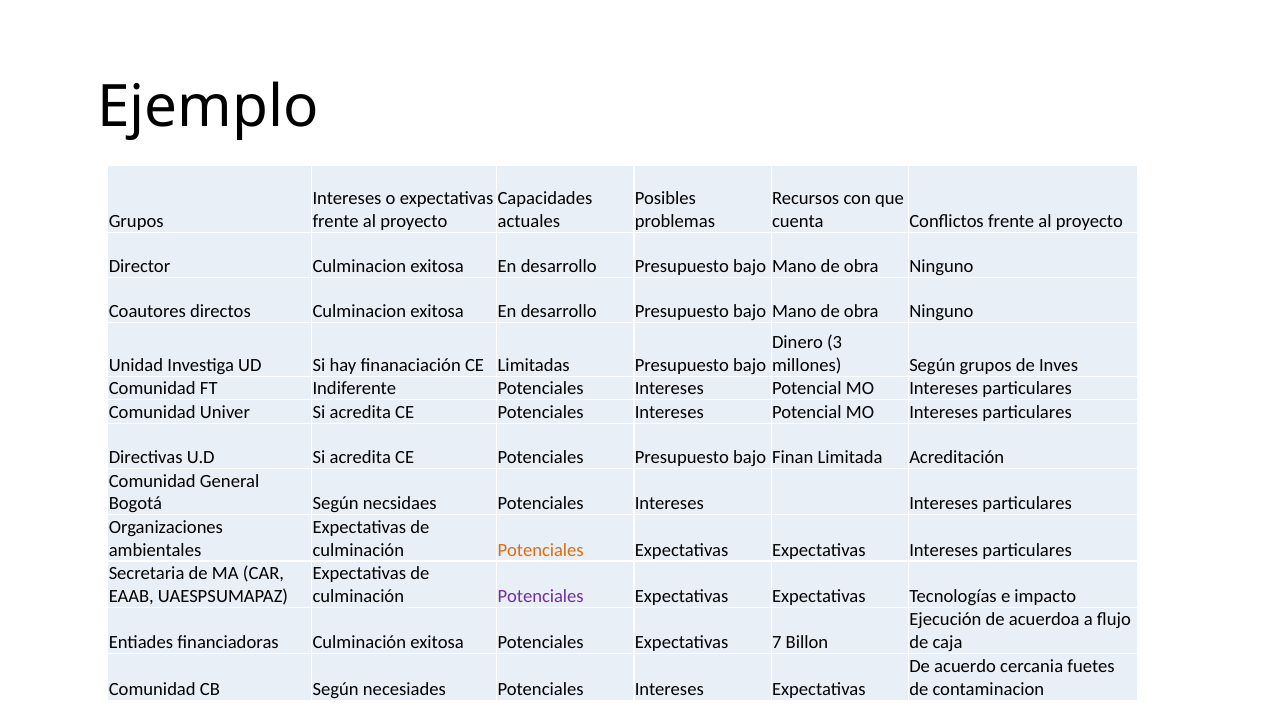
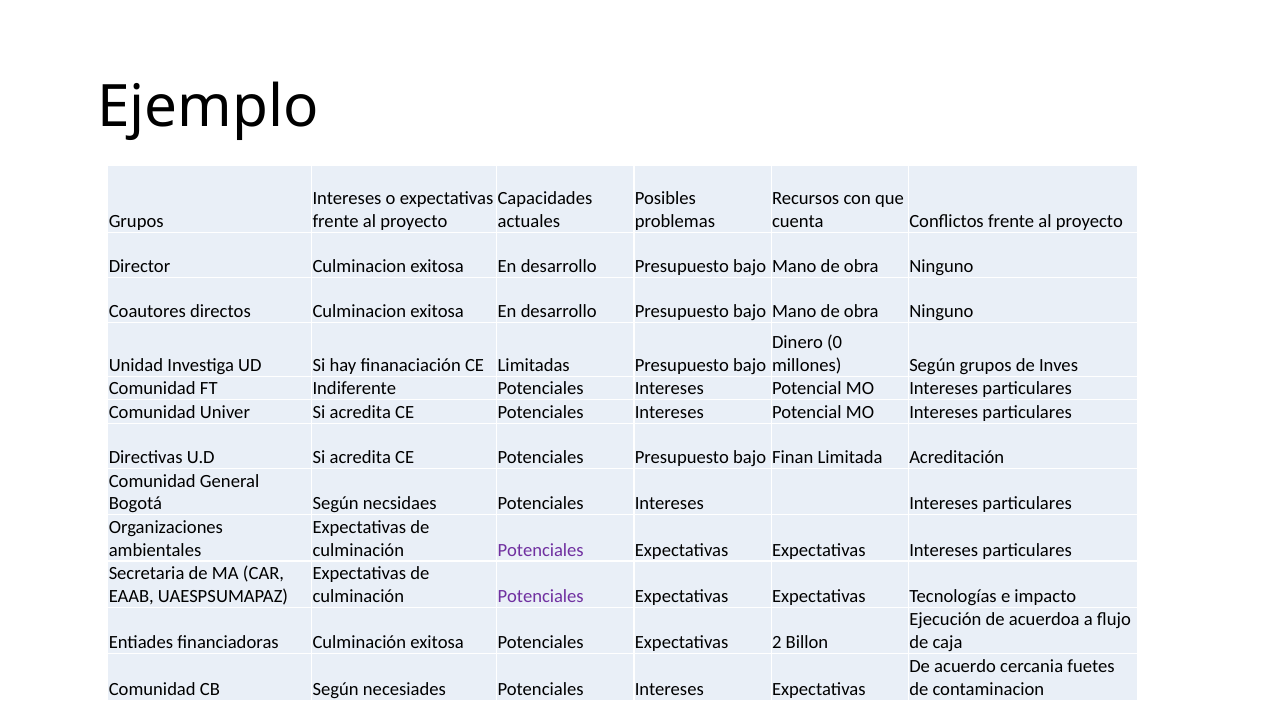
3: 3 -> 0
Potenciales at (541, 550) colour: orange -> purple
7: 7 -> 2
